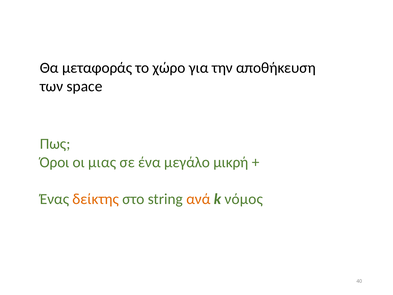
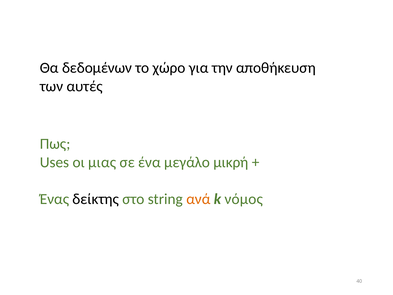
μεταφοράς: μεταφοράς -> δεδομένων
space: space -> αυτές
Όροι: Όροι -> Uses
δείκτης colour: orange -> black
